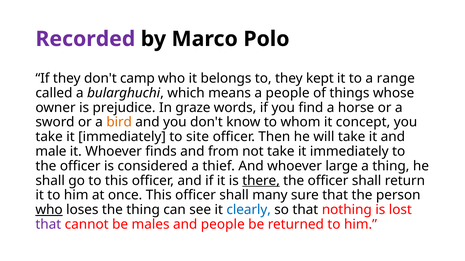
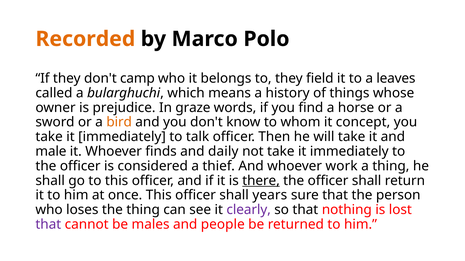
Recorded colour: purple -> orange
kept: kept -> field
range: range -> leaves
a people: people -> history
site: site -> talk
from: from -> daily
large: large -> work
many: many -> years
who at (49, 210) underline: present -> none
clearly colour: blue -> purple
